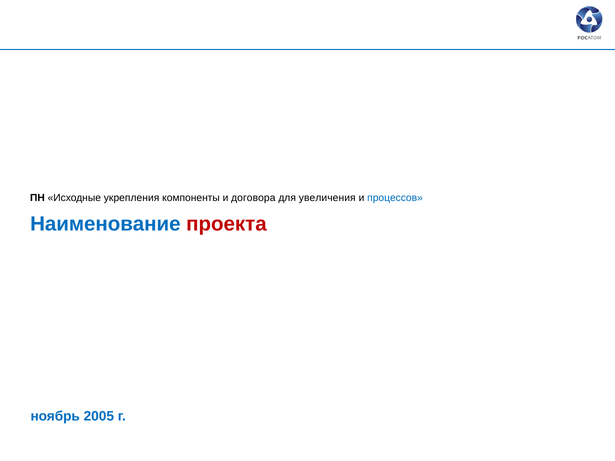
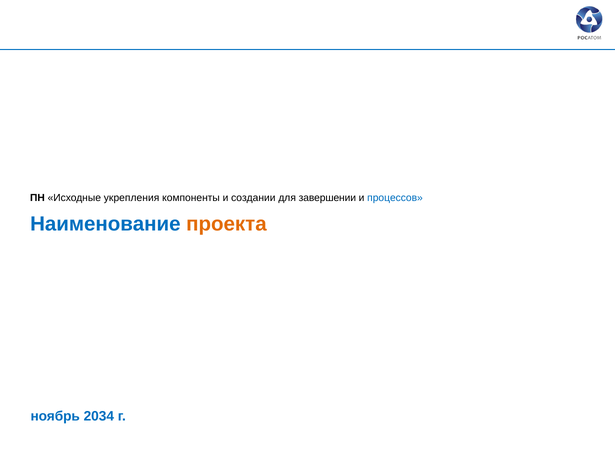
договора: договора -> создании
увеличения: увеличения -> завершении
проекта colour: red -> orange
2005: 2005 -> 2034
